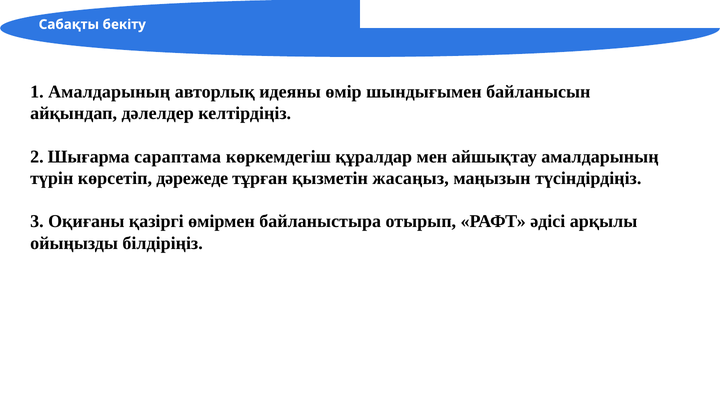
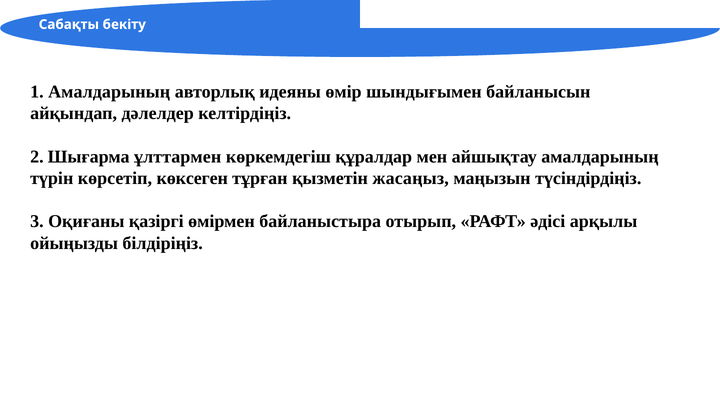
сараптама: сараптама -> ұлттармен
дәрежеде: дәрежеде -> көксеген
